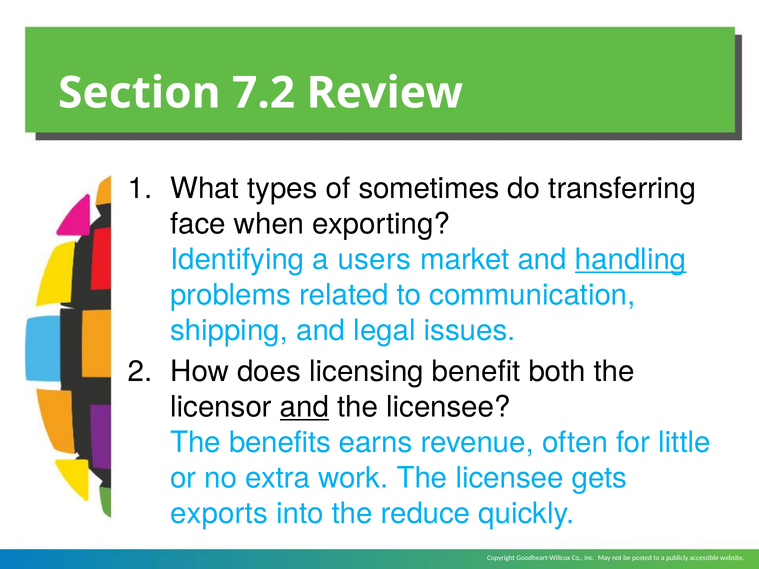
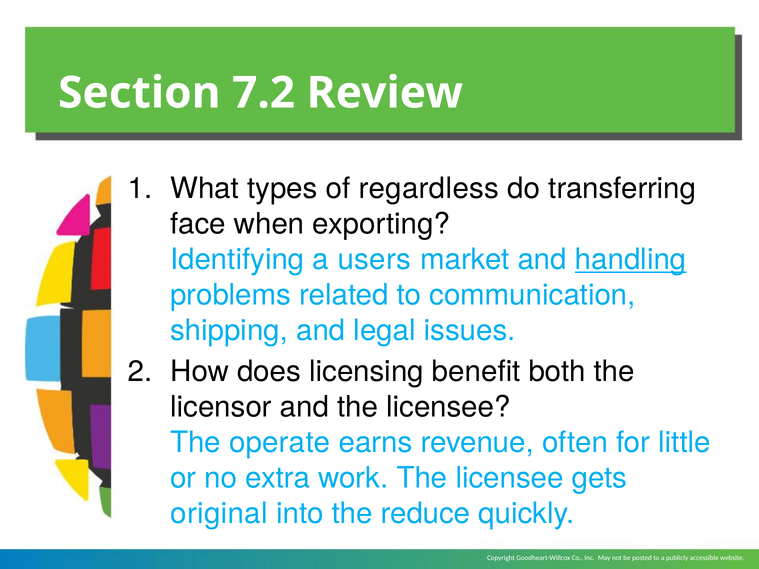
sometimes: sometimes -> regardless
and at (305, 407) underline: present -> none
benefits: benefits -> operate
exports: exports -> original
